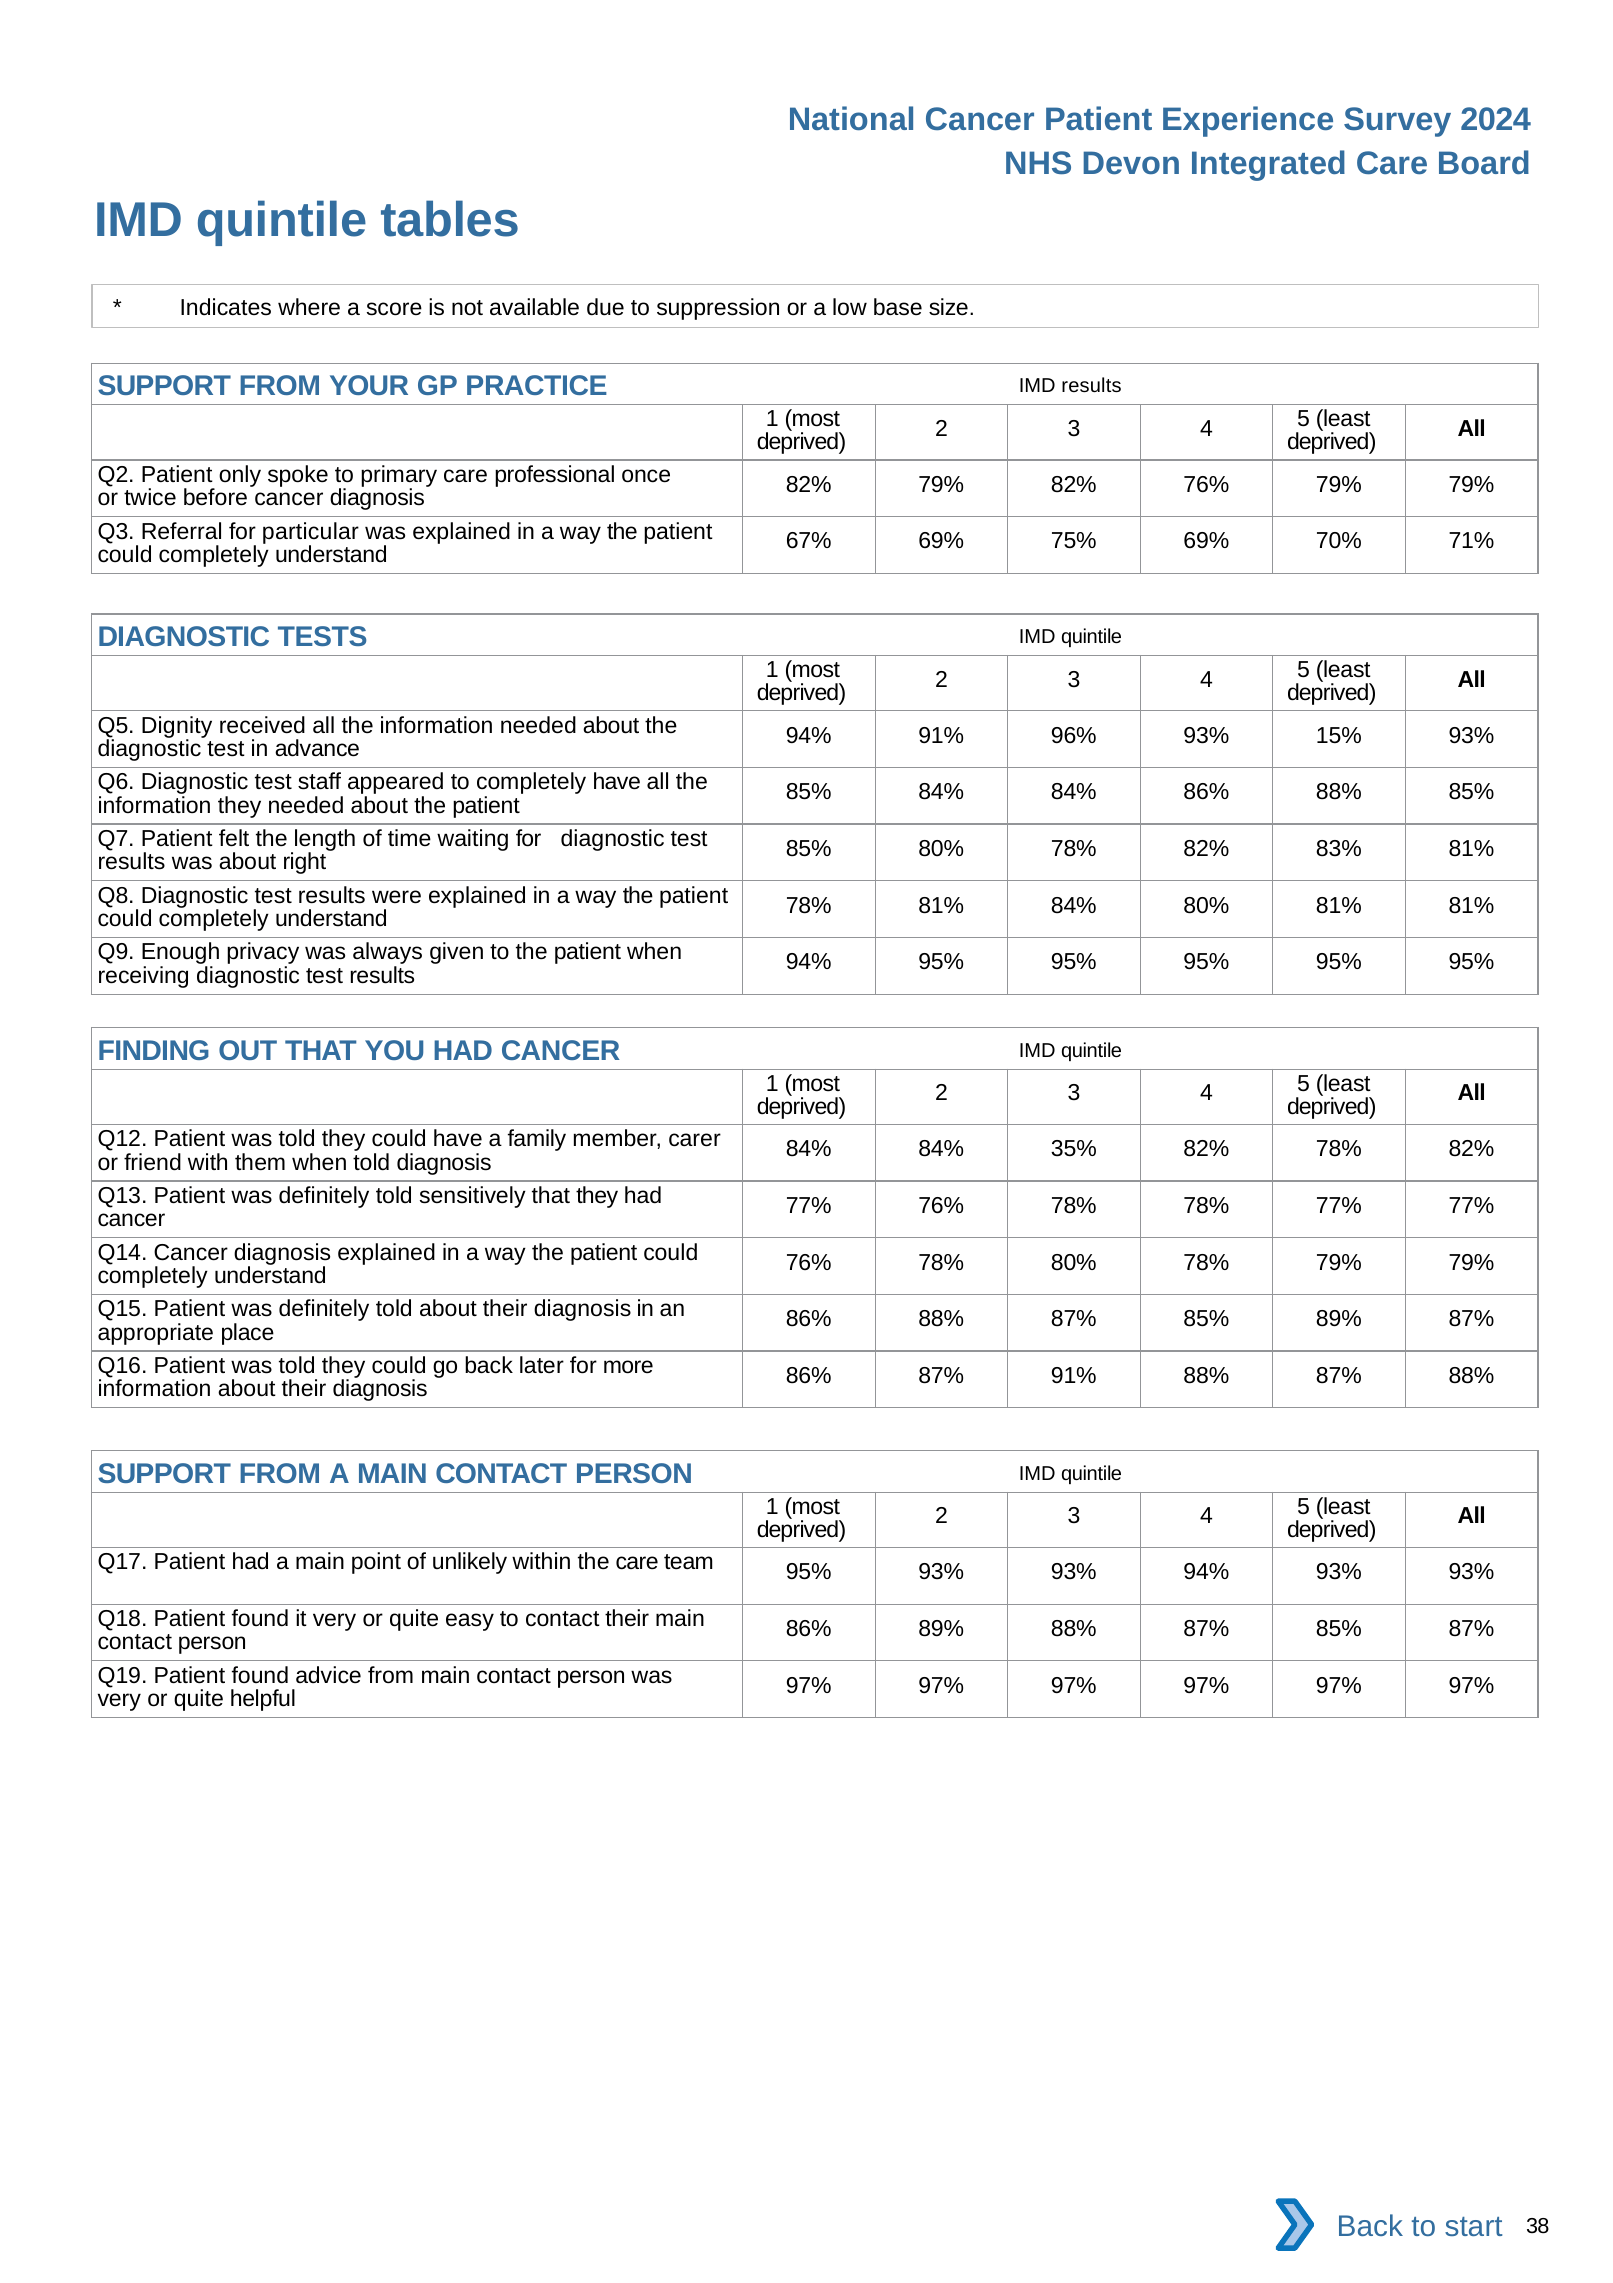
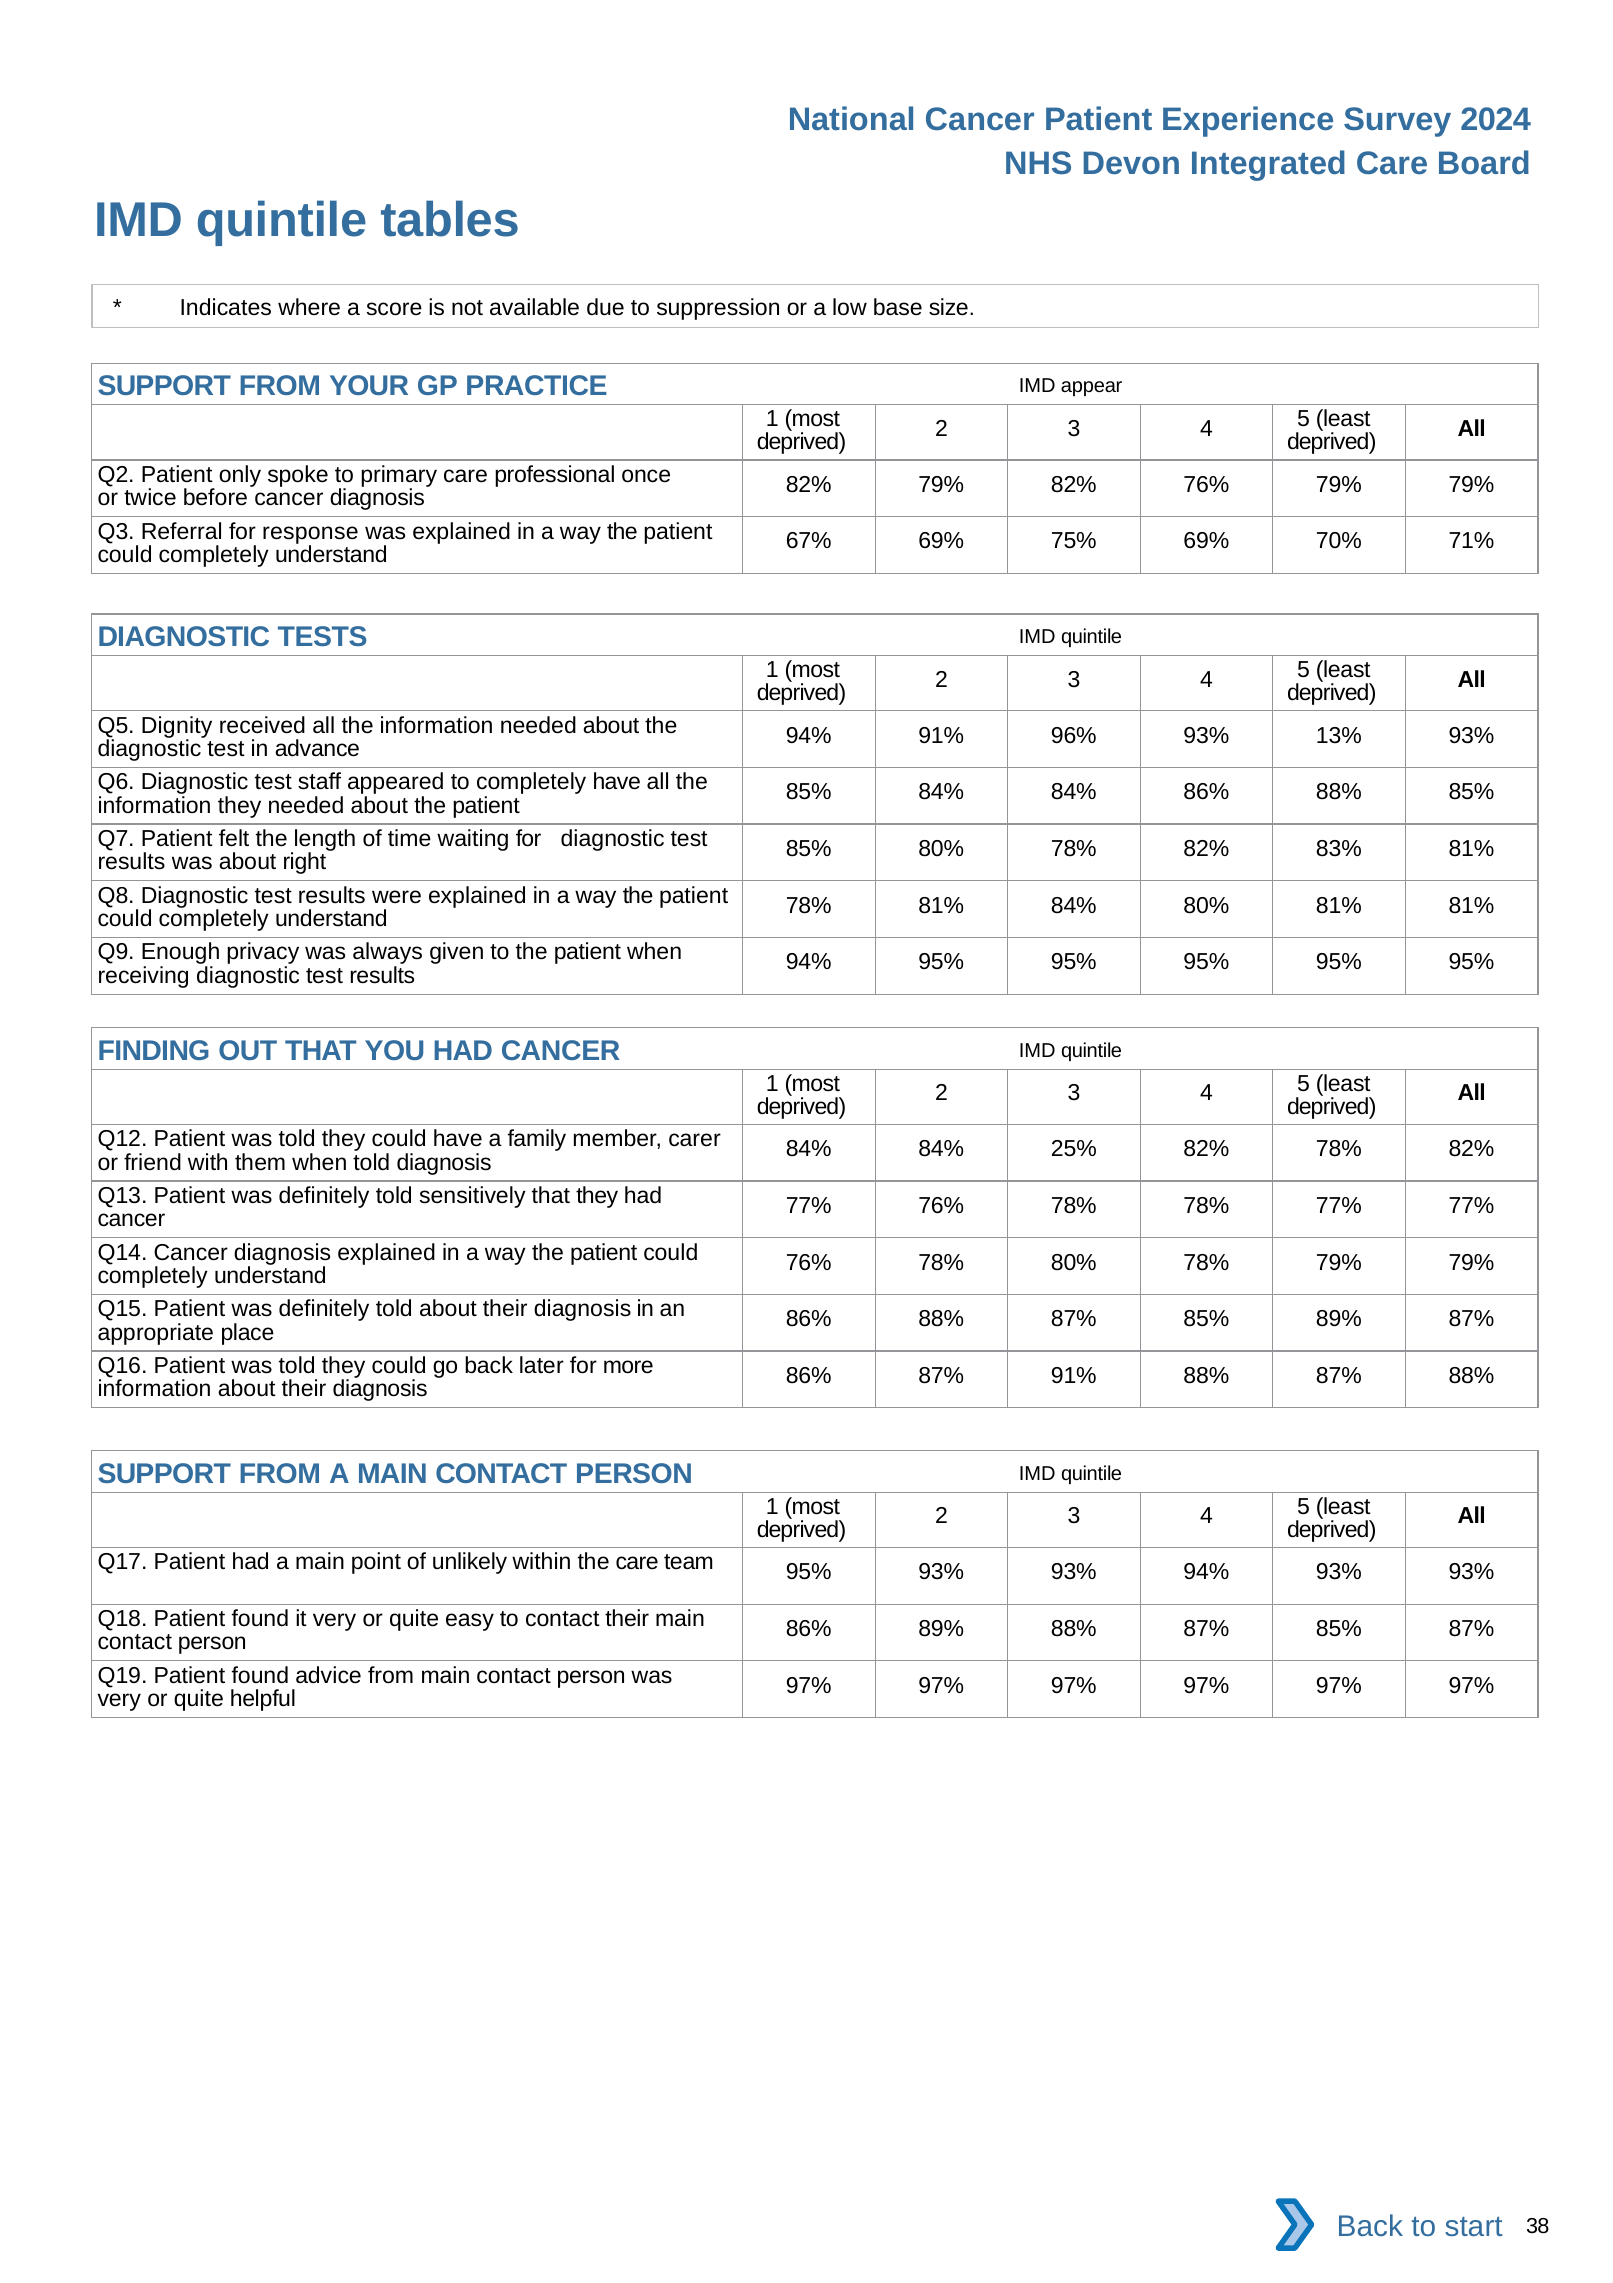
IMD results: results -> appear
particular: particular -> response
15%: 15% -> 13%
35%: 35% -> 25%
